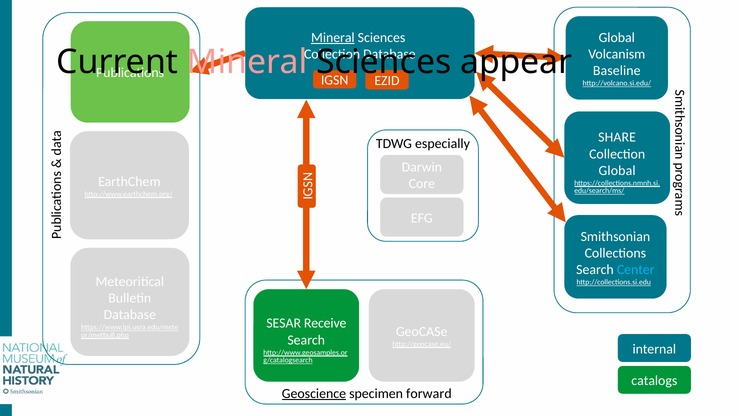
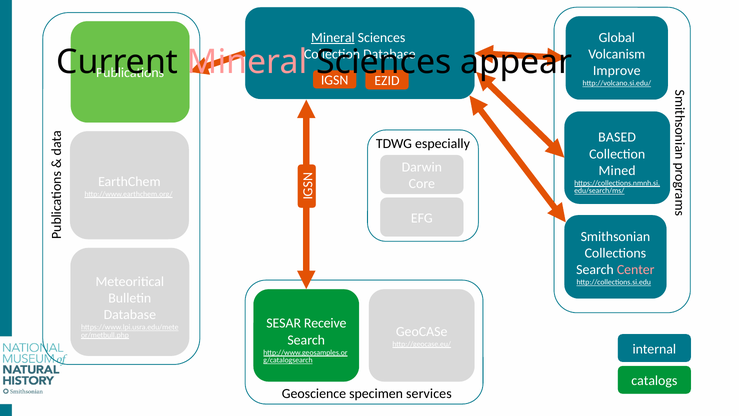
Baseline: Baseline -> Improve
SHARE: SHARE -> BASED
Global at (617, 170): Global -> Mined
Center colour: light blue -> pink
Geoscience underline: present -> none
forward: forward -> services
